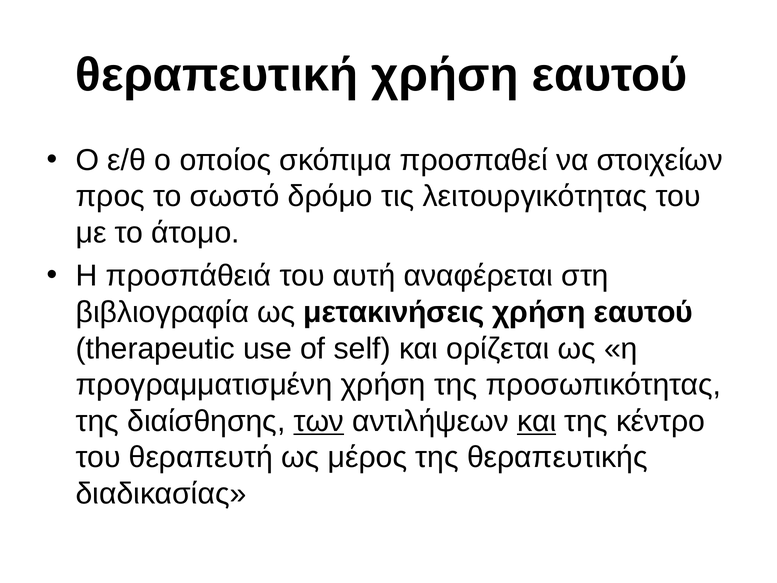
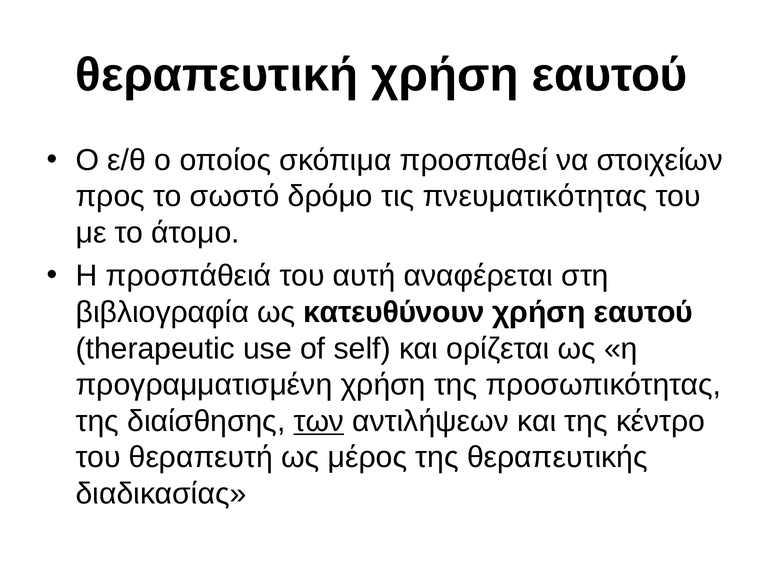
λειτουργικότητας: λειτουργικότητας -> πνευματικότητας
μετακινήσεις: μετακινήσεις -> κατευθύνουν
και at (537, 421) underline: present -> none
